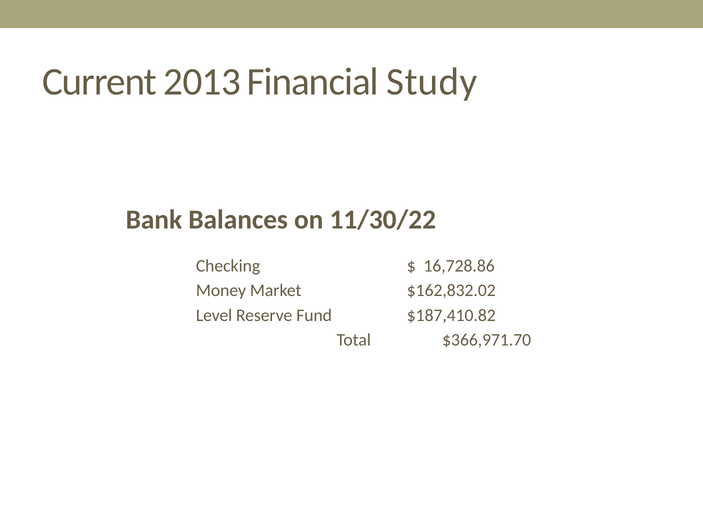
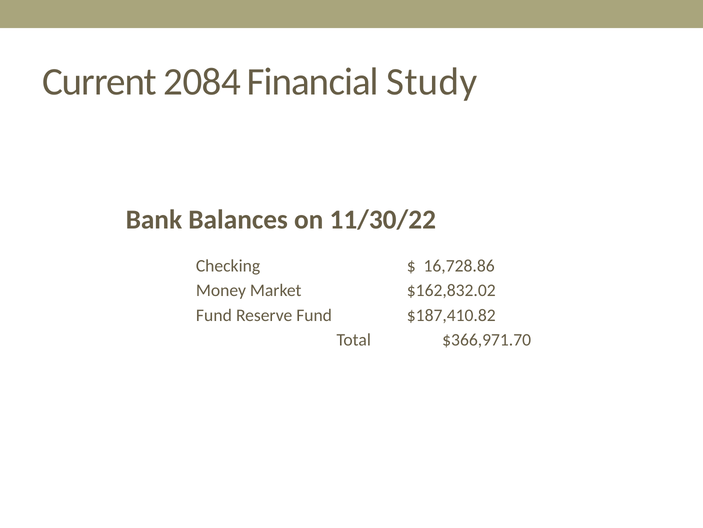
2013: 2013 -> 2084
Level at (214, 315): Level -> Fund
